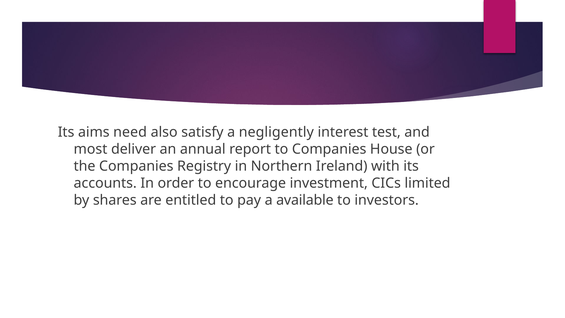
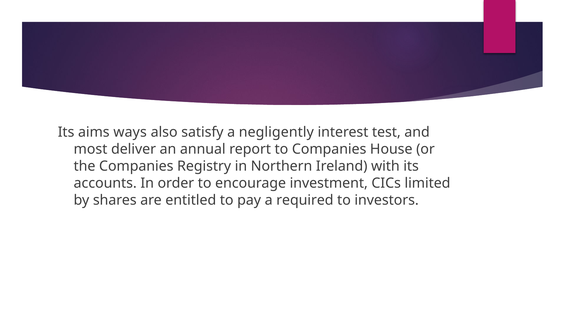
need: need -> ways
available: available -> required
